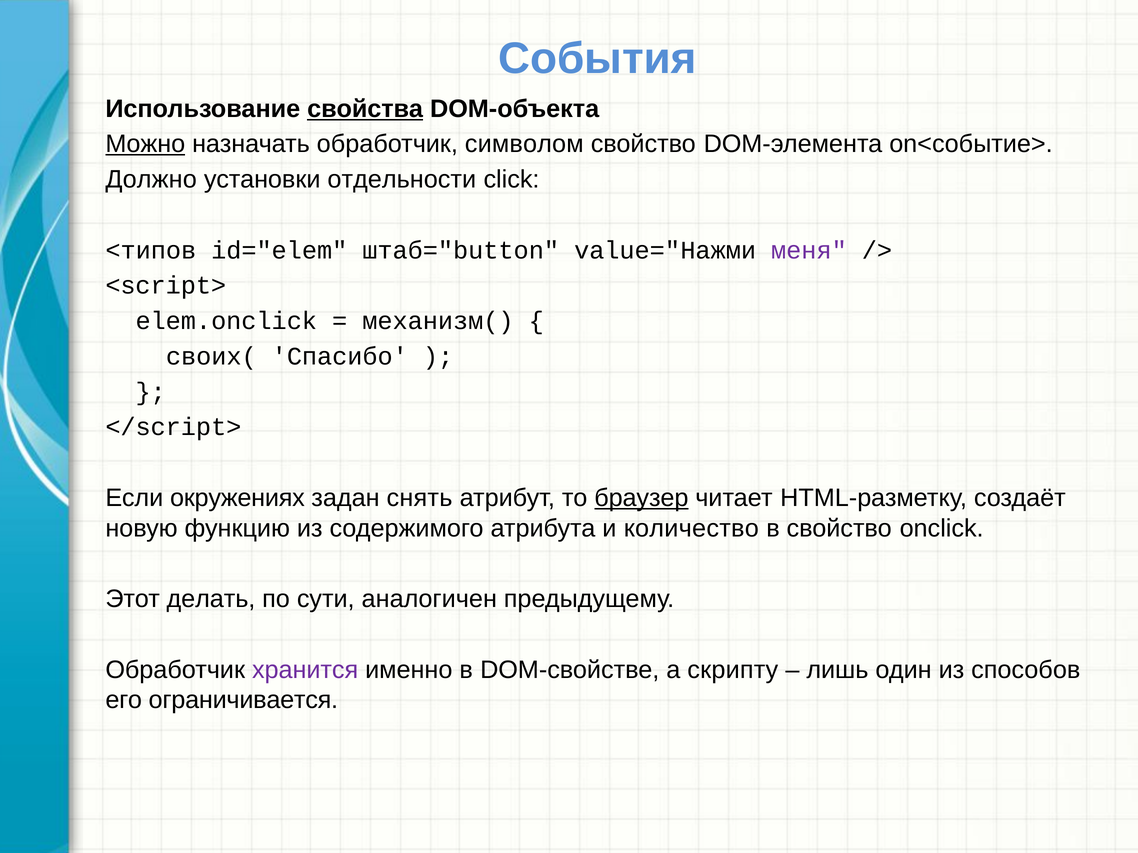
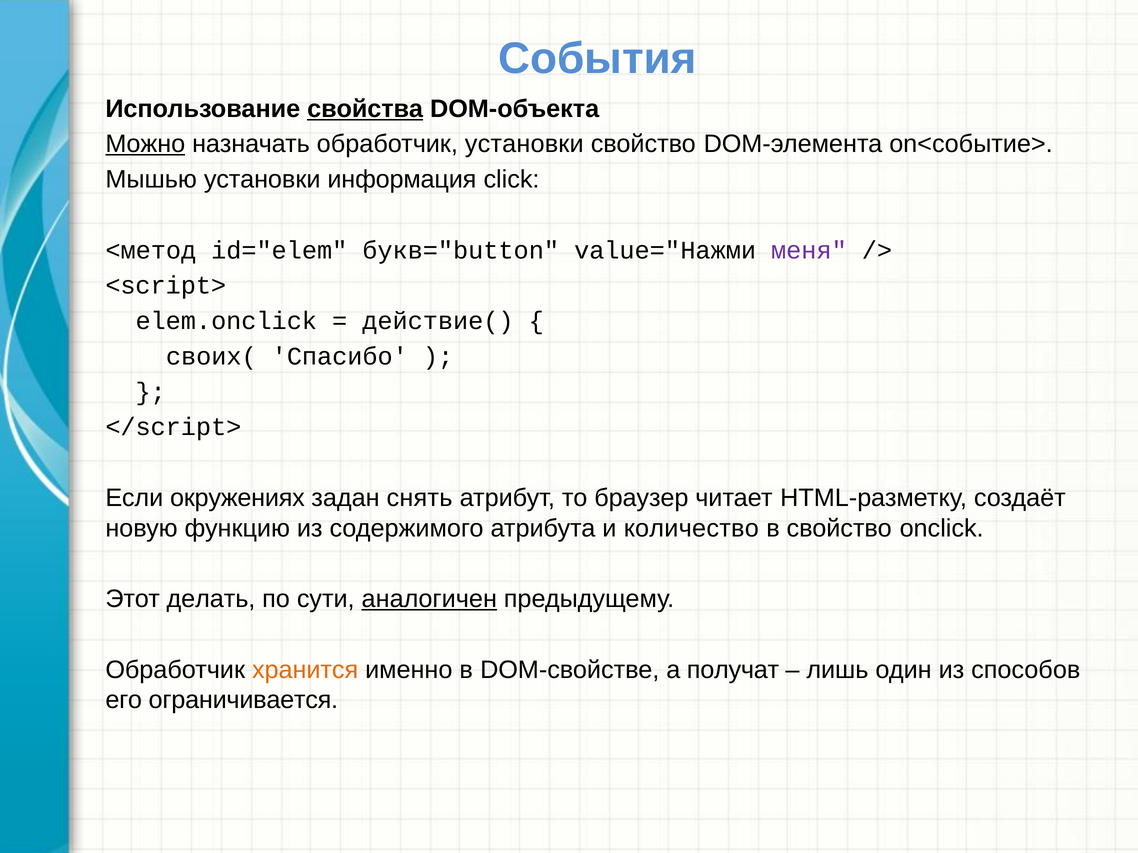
обработчик символом: символом -> установки
Должно: Должно -> Мышью
отдельности: отдельности -> информация
<типов: <типов -> <метод
штаб="button: штаб="button -> букв="button
механизм(: механизм( -> действие(
браузер underline: present -> none
аналогичен underline: none -> present
хранится colour: purple -> orange
скрипту: скрипту -> получат
